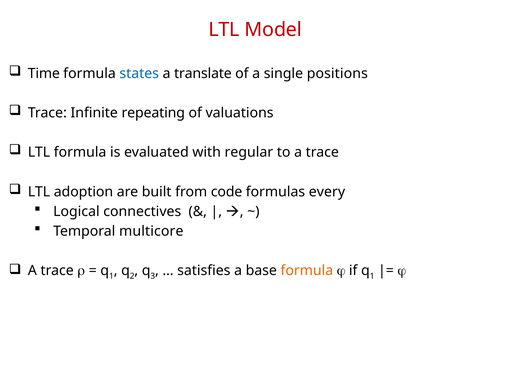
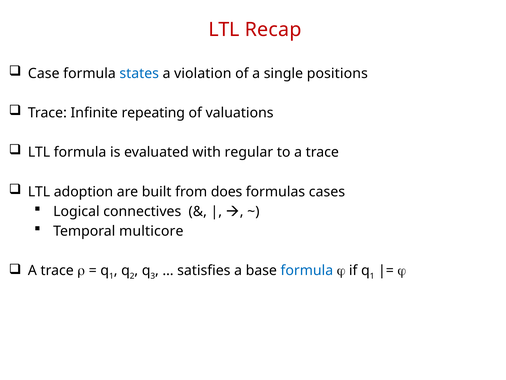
Model: Model -> Recap
Time: Time -> Case
translate: translate -> violation
code: code -> does
every: every -> cases
formula at (307, 270) colour: orange -> blue
